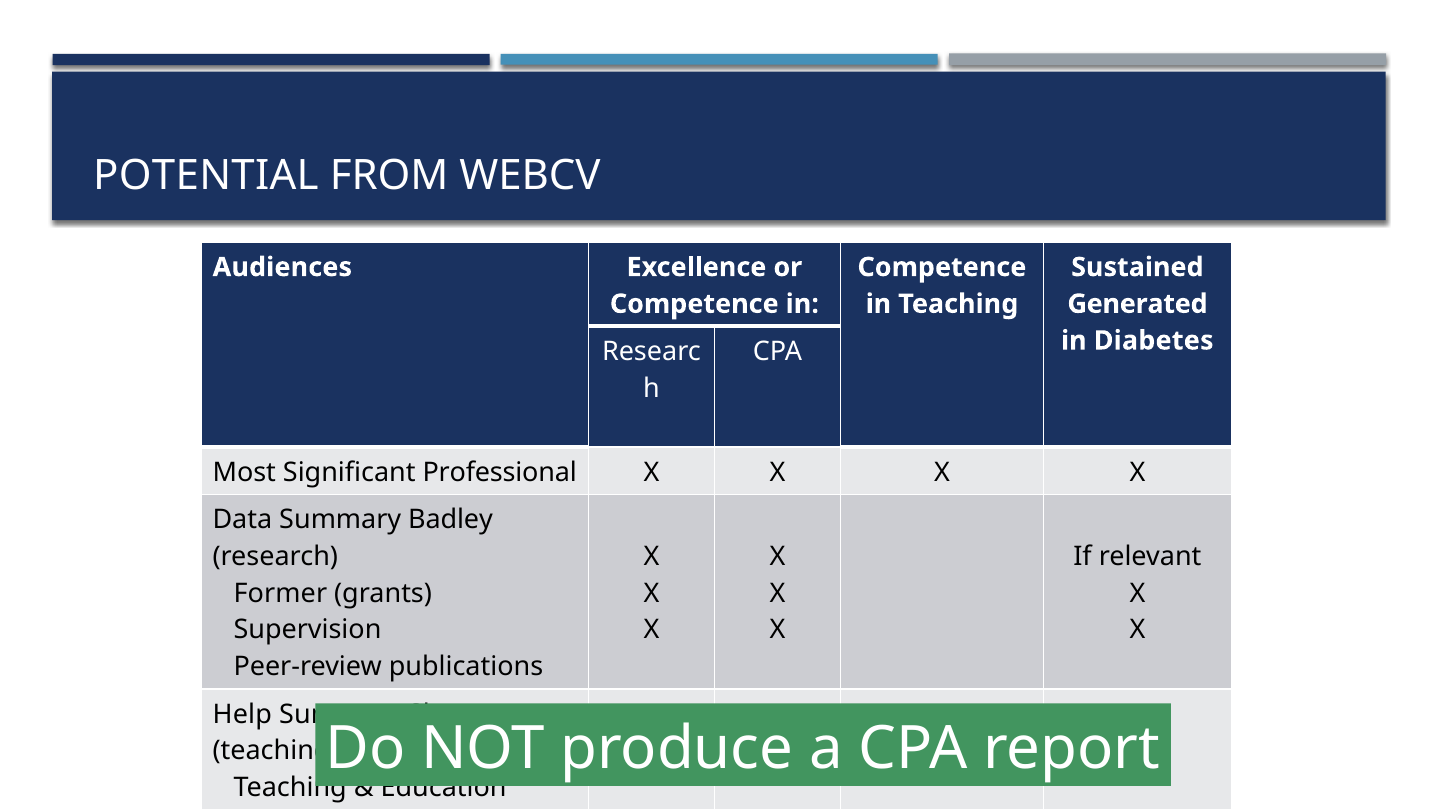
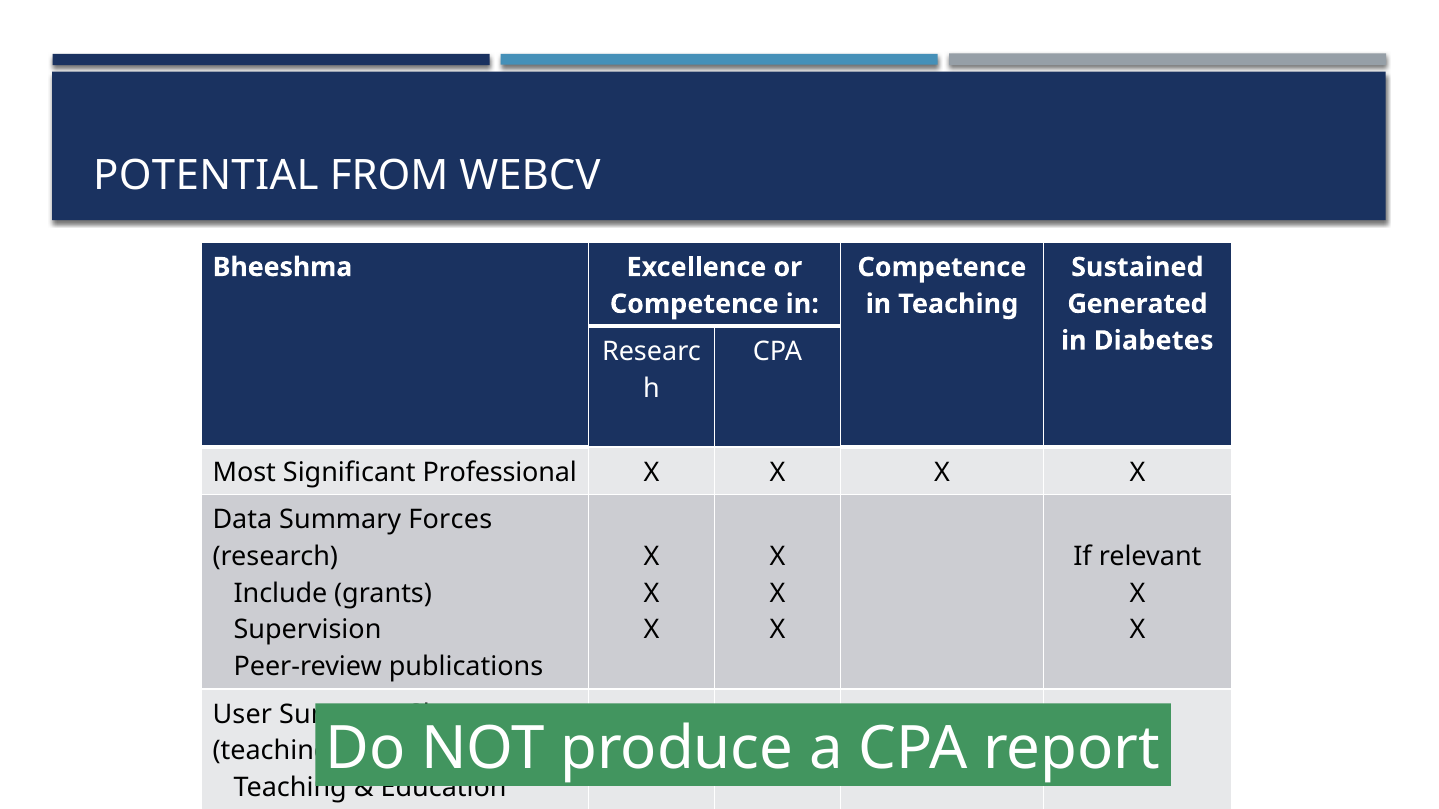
Audiences: Audiences -> Bheeshma
Badley: Badley -> Forces
Former: Former -> Include
Help: Help -> User
